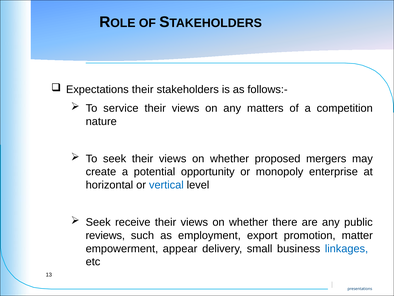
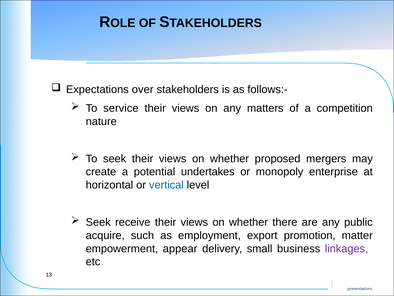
Expectations their: their -> over
opportunity: opportunity -> undertakes
reviews: reviews -> acquire
linkages colour: blue -> purple
